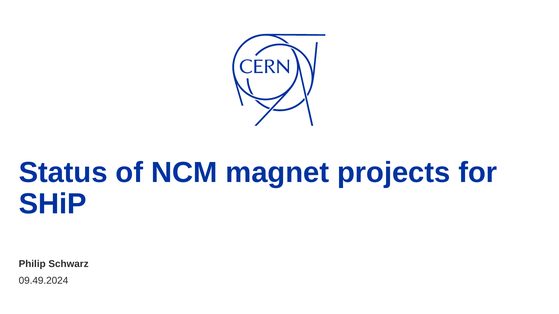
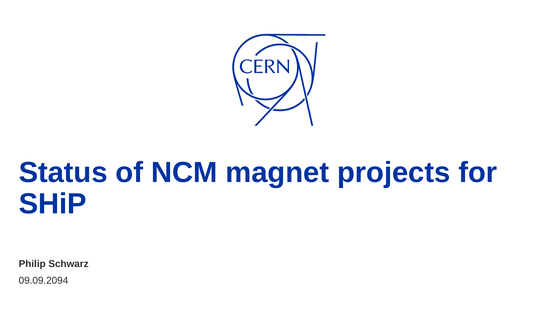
09.49.2024: 09.49.2024 -> 09.09.2094
